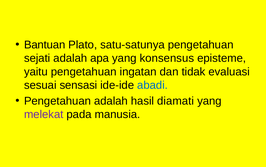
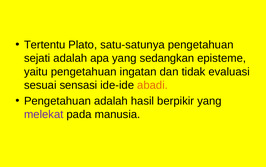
Bantuan: Bantuan -> Tertentu
konsensus: konsensus -> sedangkan
abadi colour: blue -> orange
diamati: diamati -> berpikir
